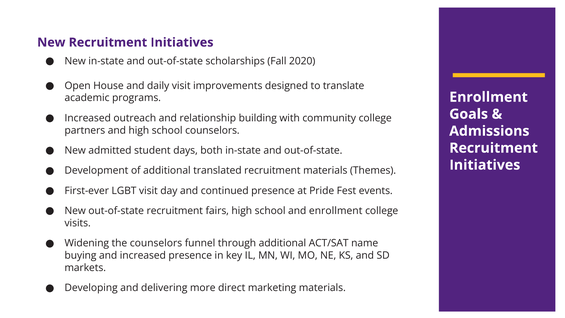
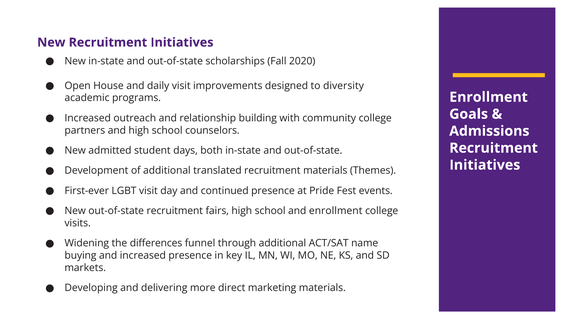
translate: translate -> diversity
the counselors: counselors -> differences
